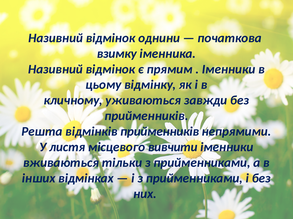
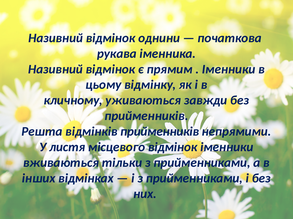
взимку: взимку -> рукава
місцевого вивчити: вивчити -> відмінок
